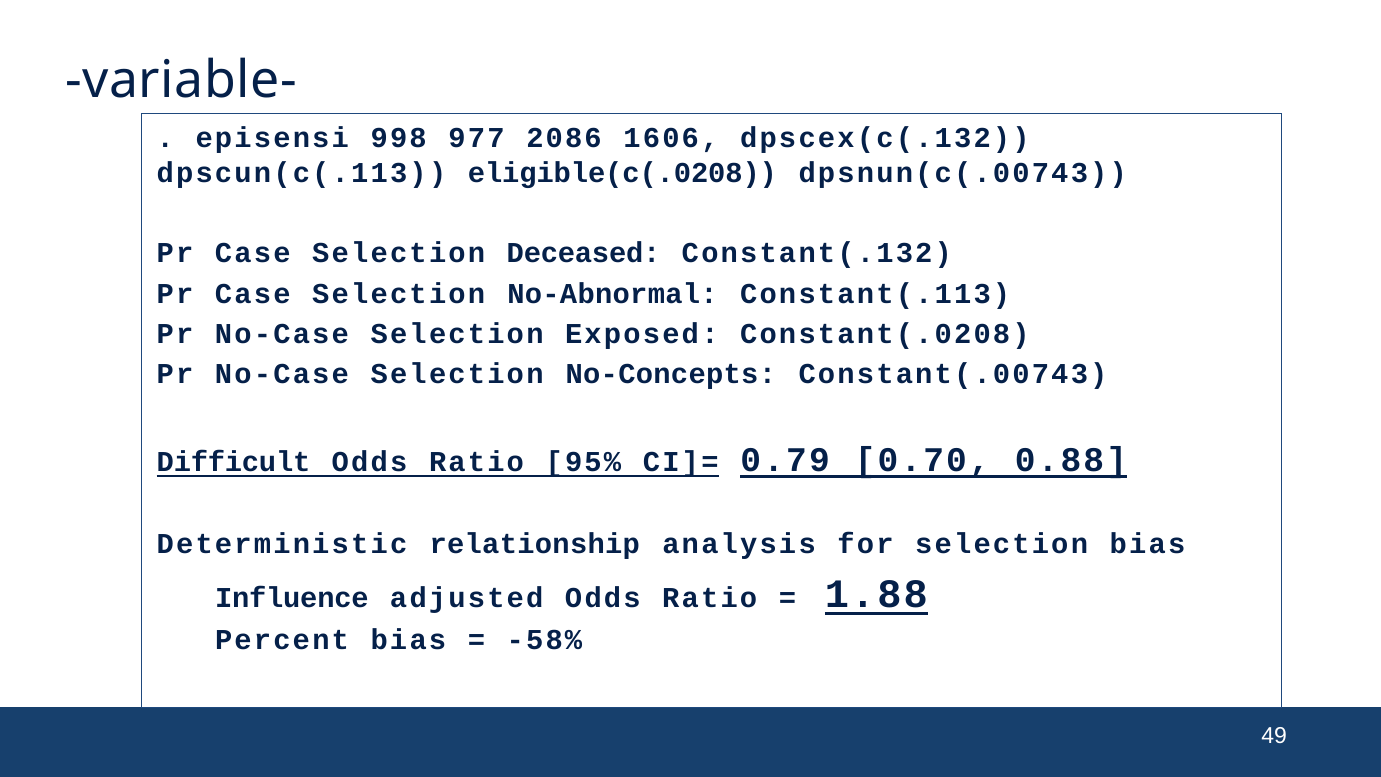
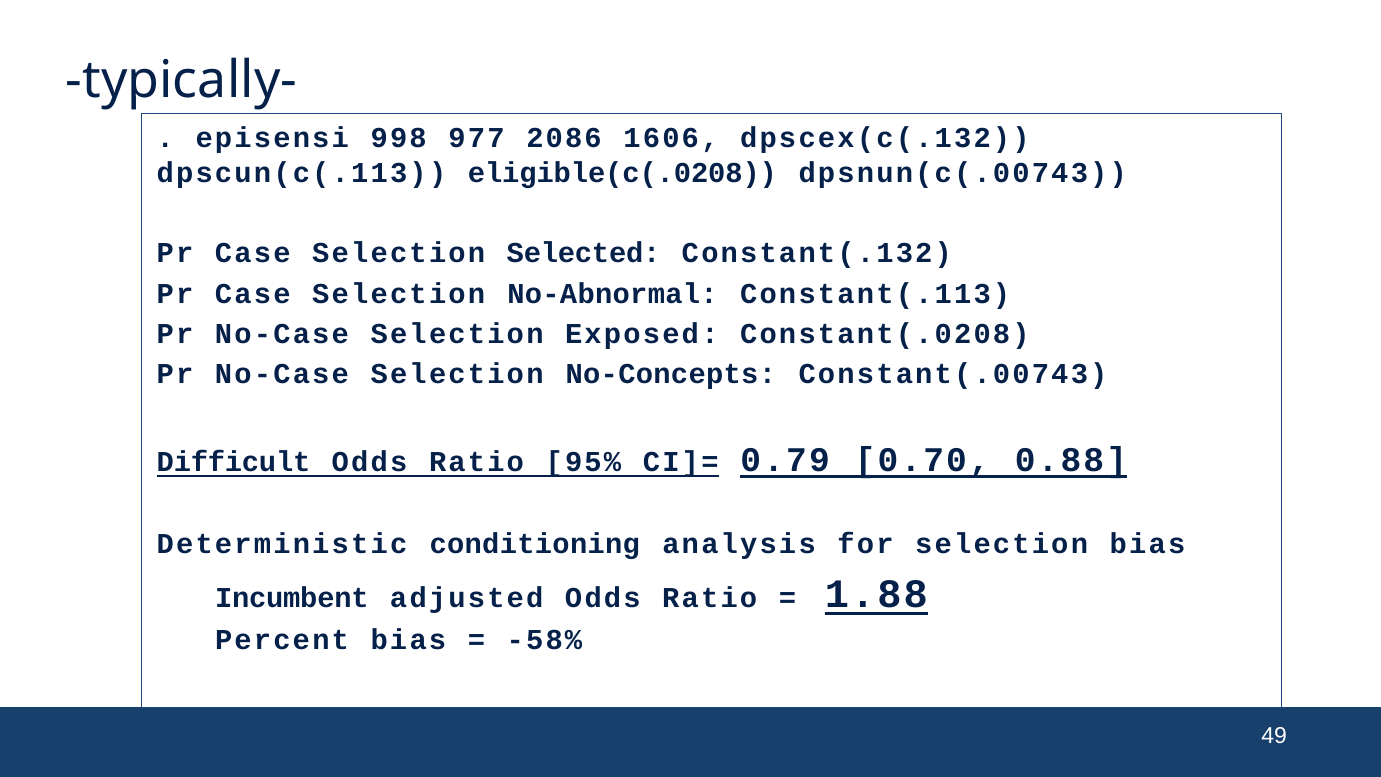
variable-: variable- -> typically-
Deceased: Deceased -> Selected
relationship: relationship -> conditioning
Influence: Influence -> Incumbent
